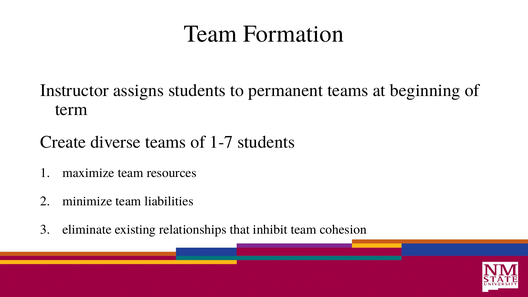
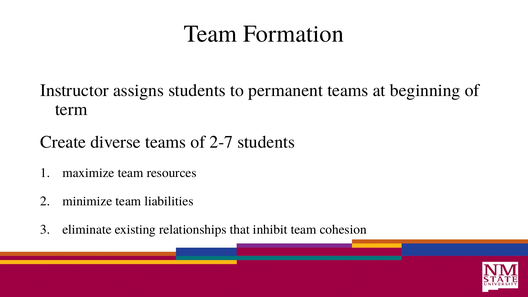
1-7: 1-7 -> 2-7
